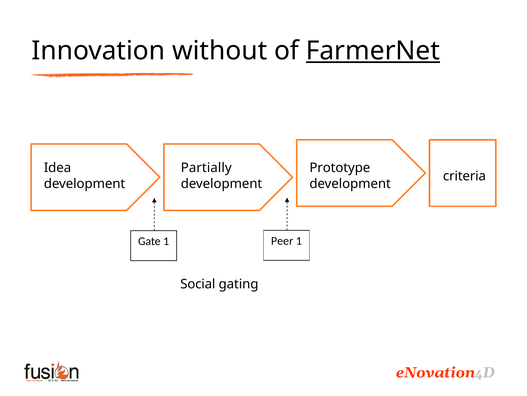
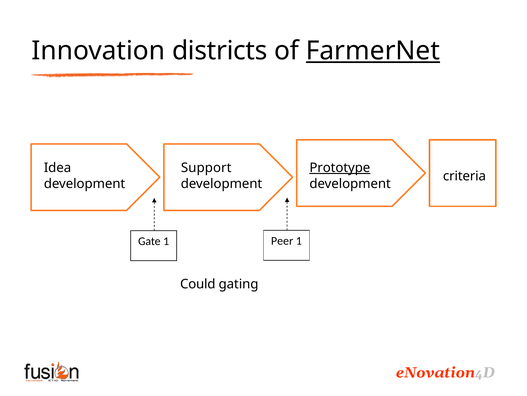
without: without -> districts
Partially: Partially -> Support
Prototype underline: none -> present
Social: Social -> Could
